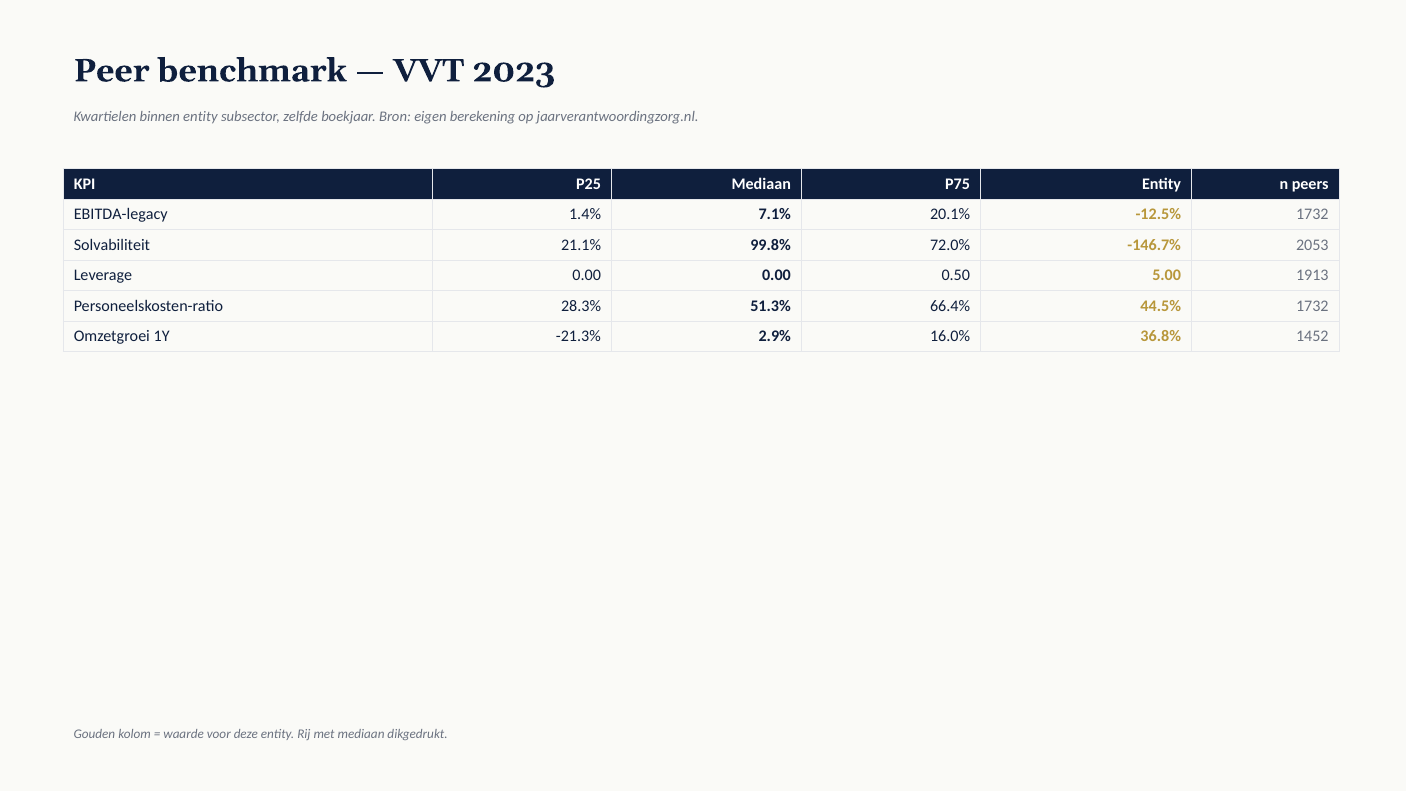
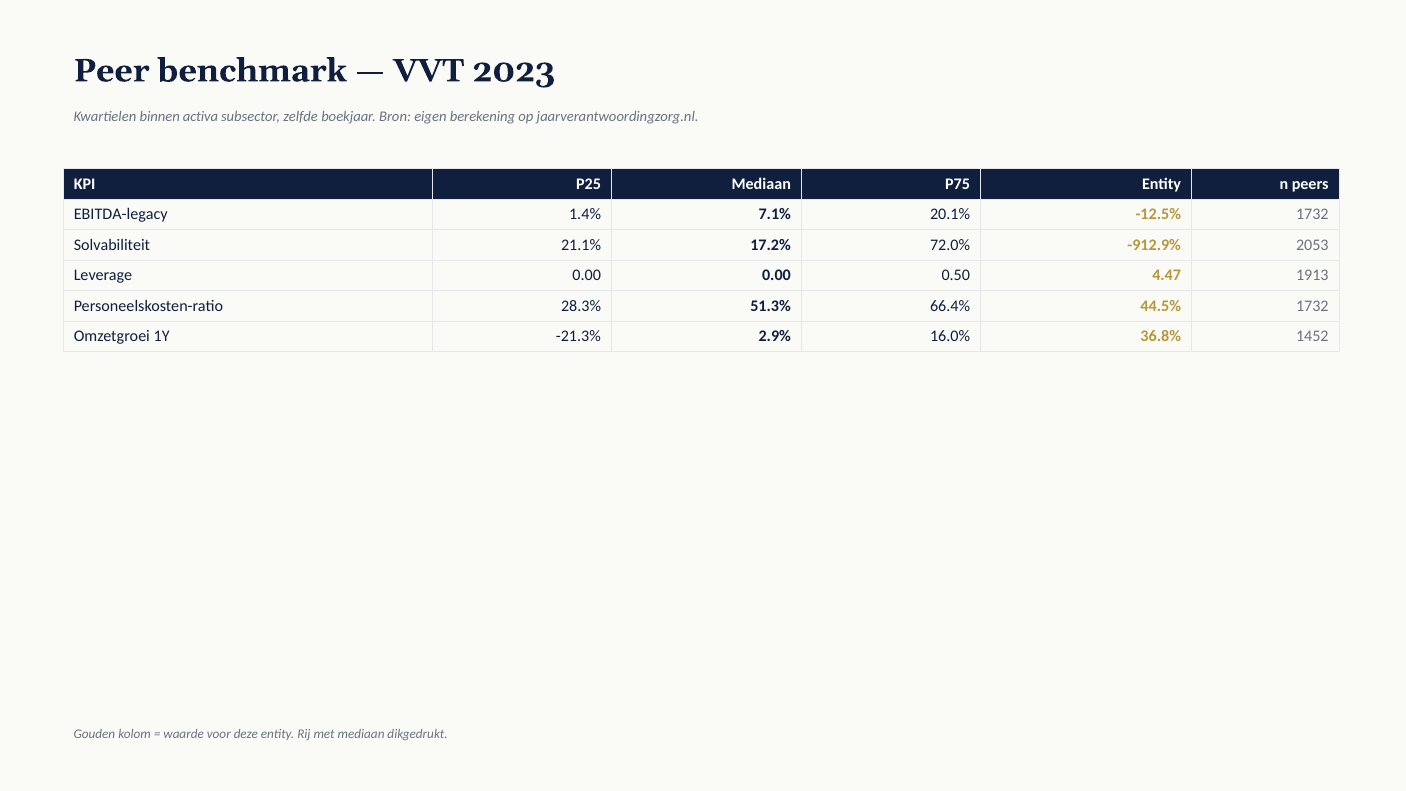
binnen entity: entity -> activa
99.8%: 99.8% -> 17.2%
-146.7%: -146.7% -> -912.9%
5.00: 5.00 -> 4.47
